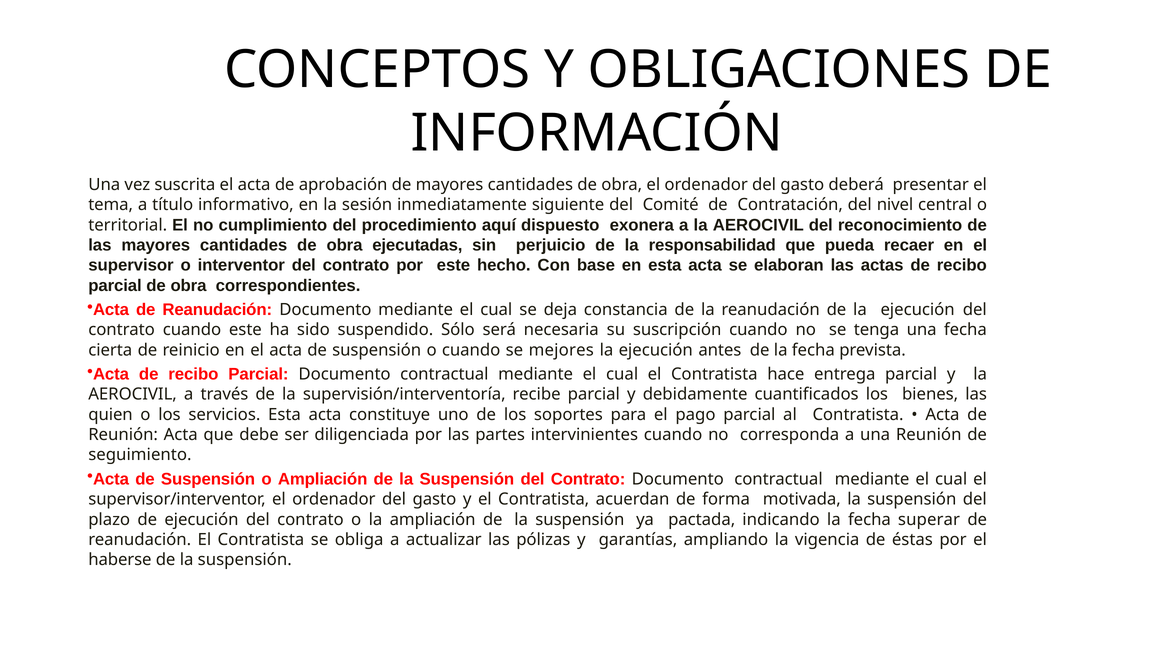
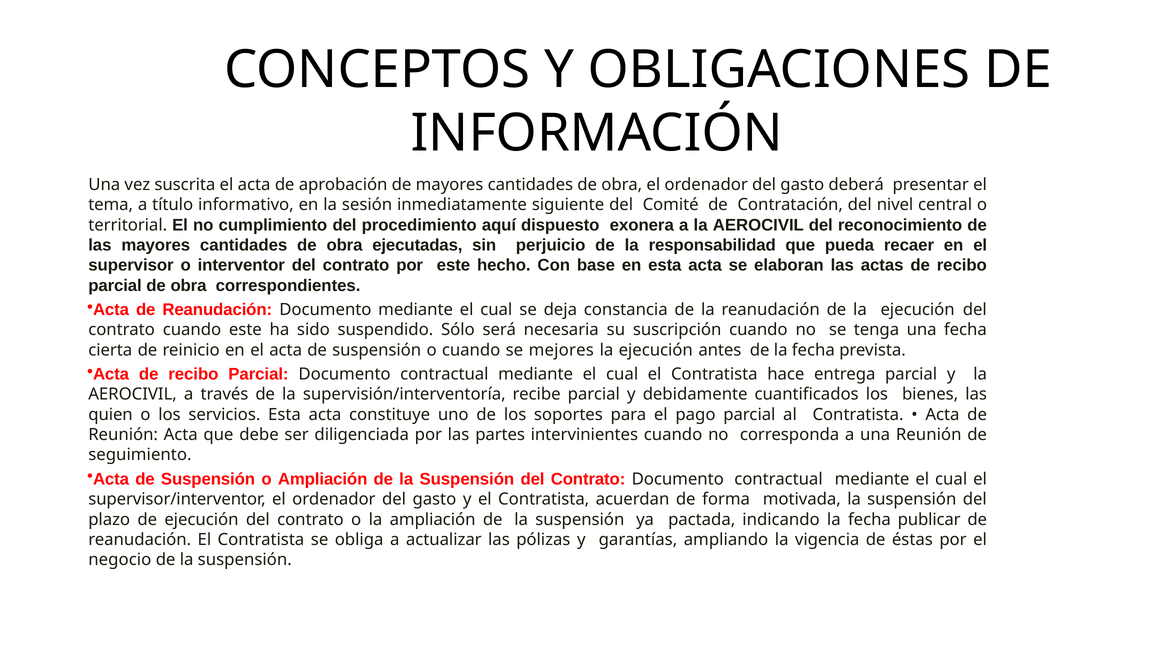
superar: superar -> publicar
haberse: haberse -> negocio
